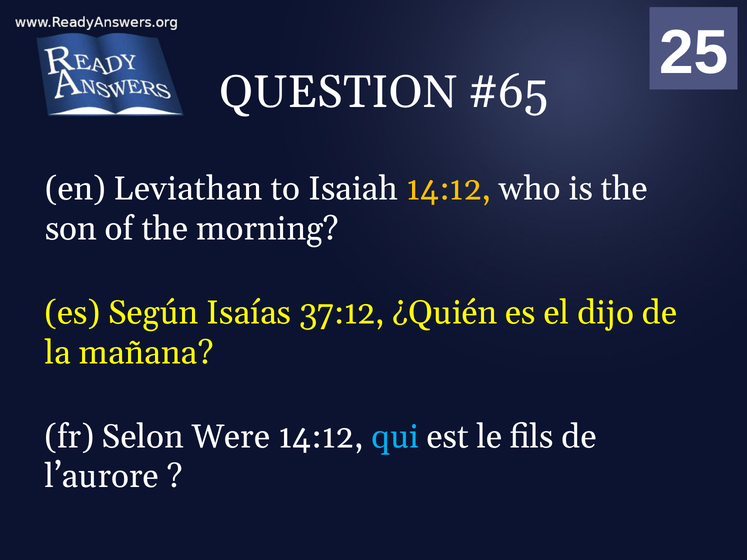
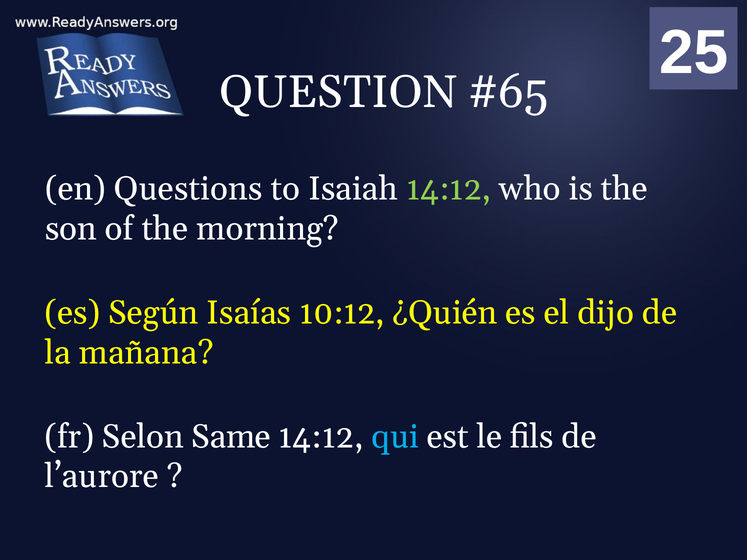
Leviathan: Leviathan -> Questions
14:12 at (449, 189) colour: yellow -> light green
37:12: 37:12 -> 10:12
Were: Were -> Same
